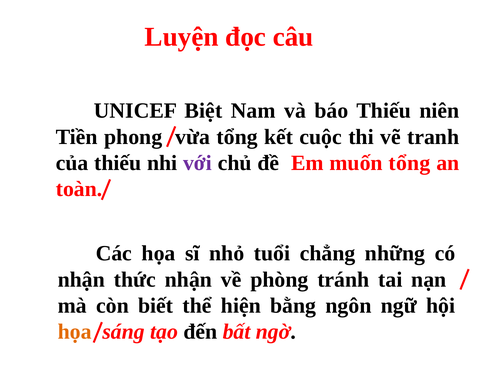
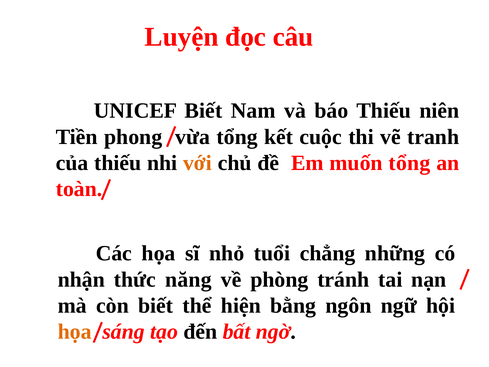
UNICEF Biệt: Biệt -> Biết
với colour: purple -> orange
thức nhận: nhận -> năng
